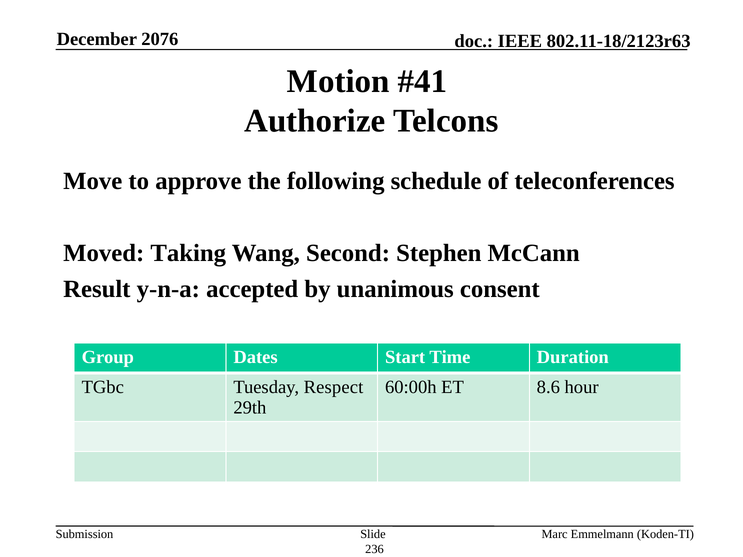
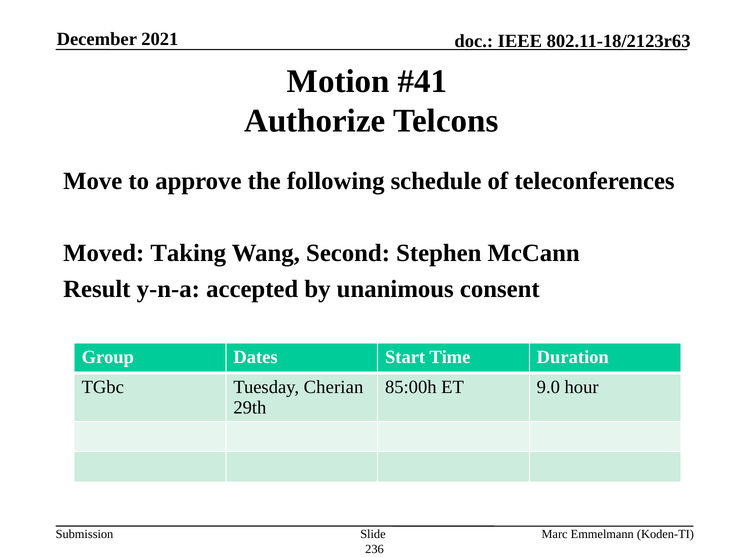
2076: 2076 -> 2021
Respect: Respect -> Cherian
60:00h: 60:00h -> 85:00h
8.6: 8.6 -> 9.0
